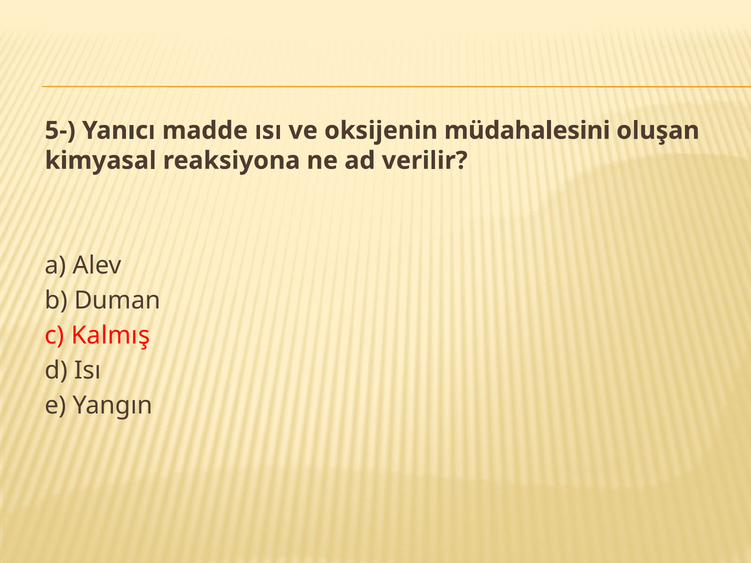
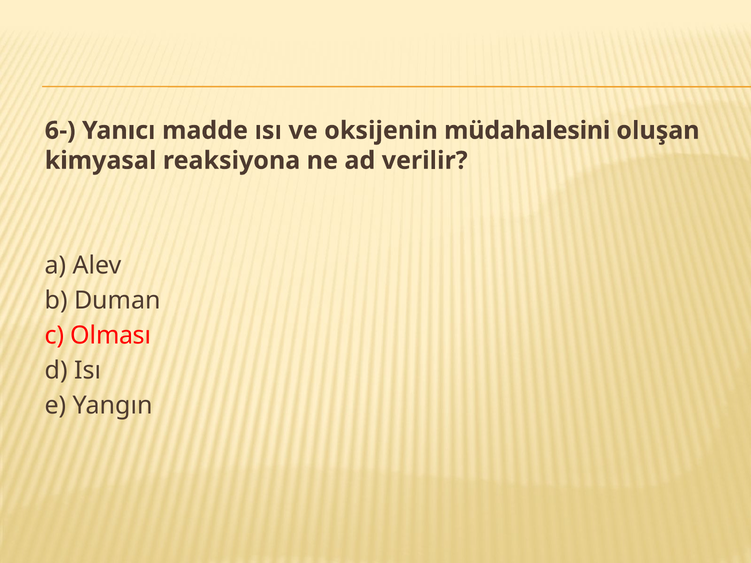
5-: 5- -> 6-
Kalmış: Kalmış -> Olması
